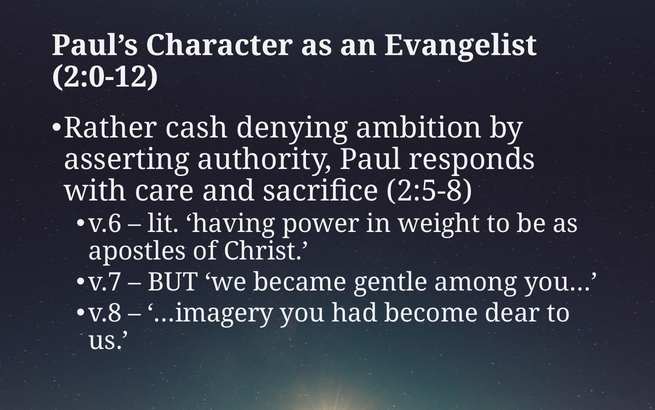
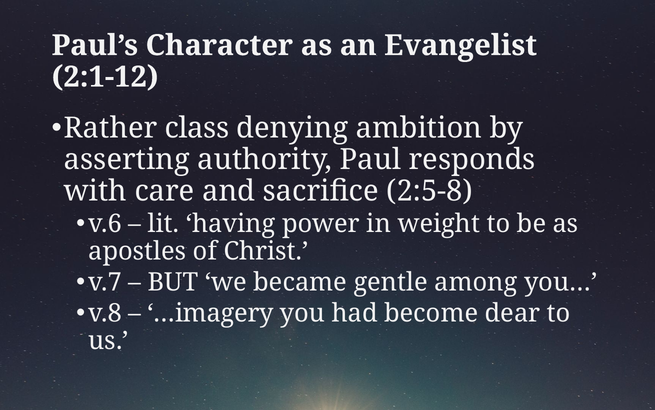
2:0-12: 2:0-12 -> 2:1-12
cash: cash -> class
